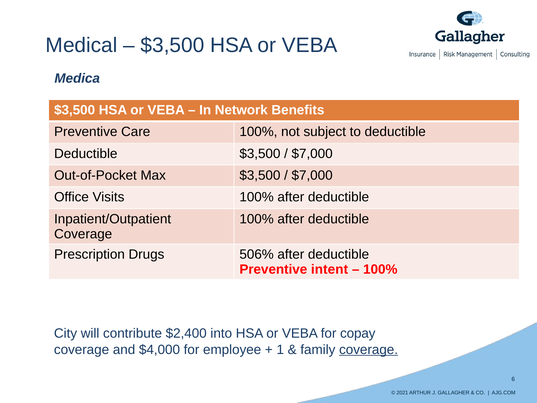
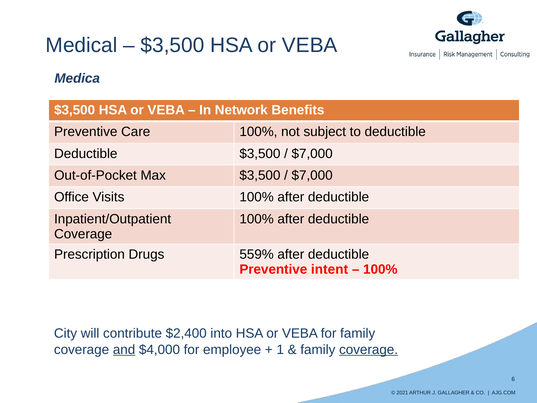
506%: 506% -> 559%
for copay: copay -> family
and underline: none -> present
